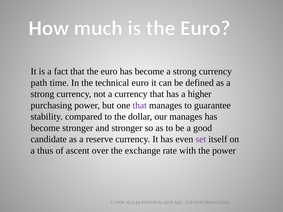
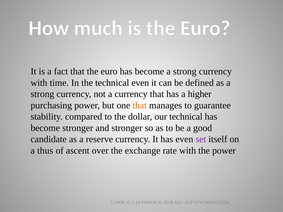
path at (39, 83): path -> with
technical euro: euro -> even
that at (140, 105) colour: purple -> orange
our manages: manages -> technical
